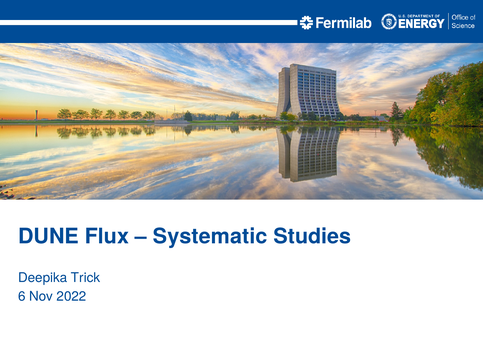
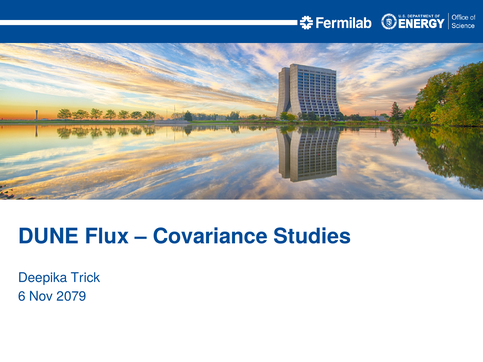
Systematic: Systematic -> Covariance
2022: 2022 -> 2079
